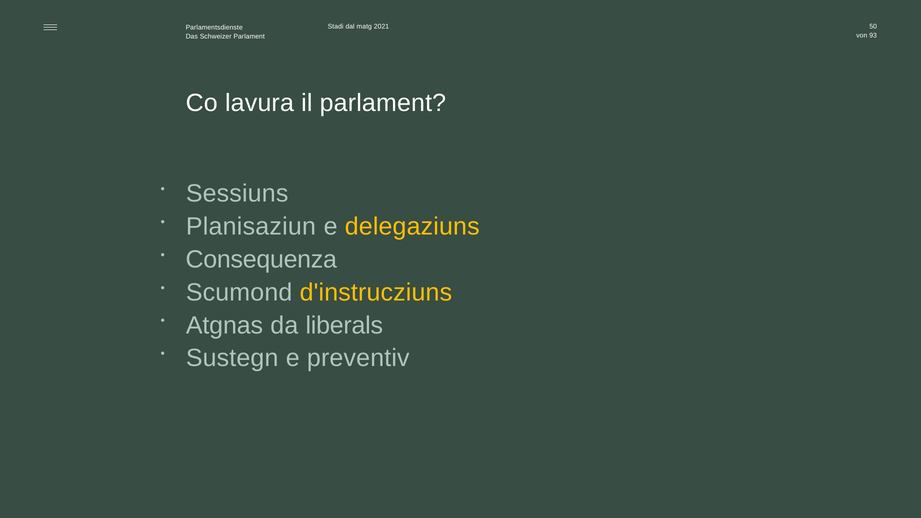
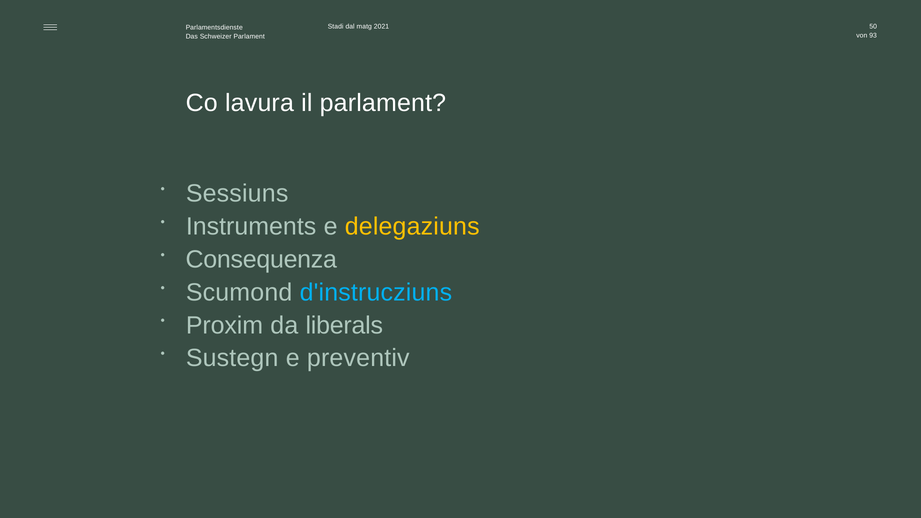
Planisaziun: Planisaziun -> Instruments
d'instrucziuns colour: yellow -> light blue
Atgnas: Atgnas -> Proxim
